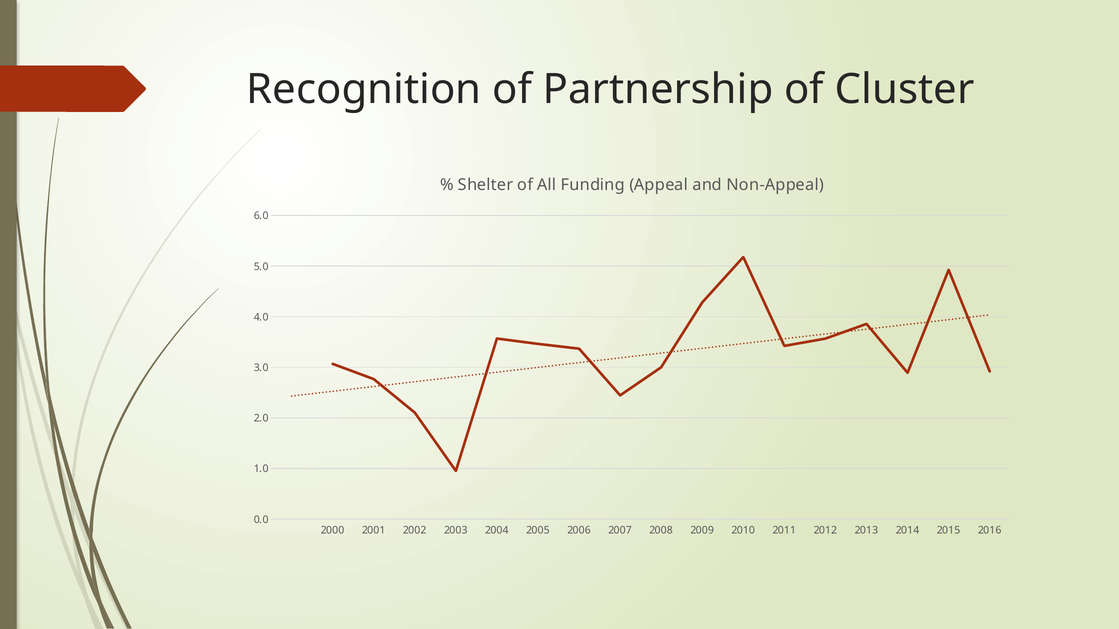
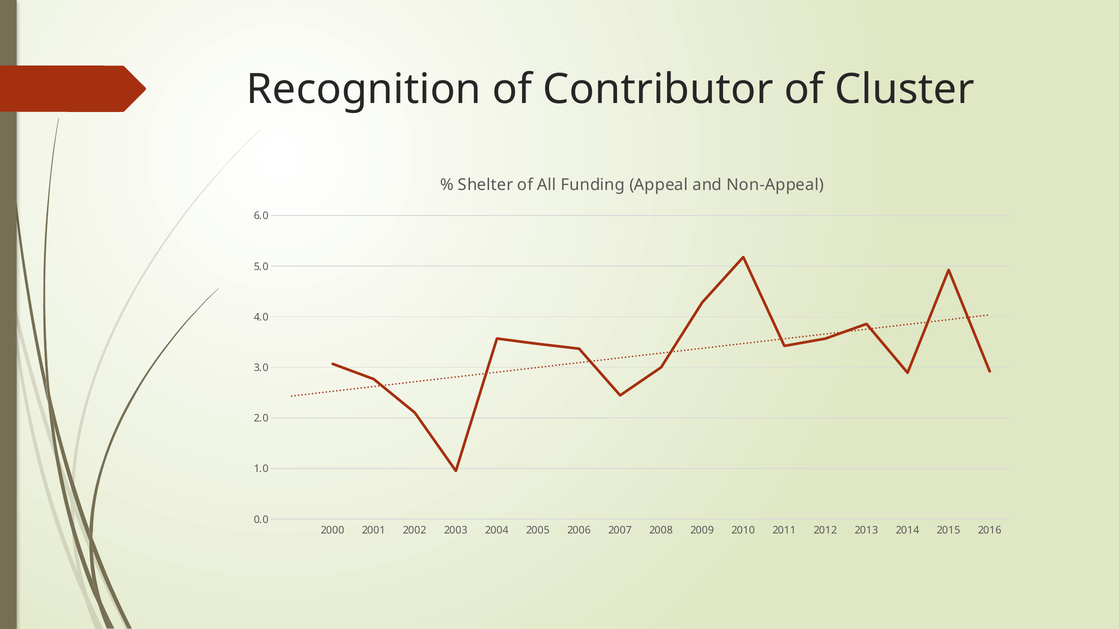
Partnership: Partnership -> Contributor
